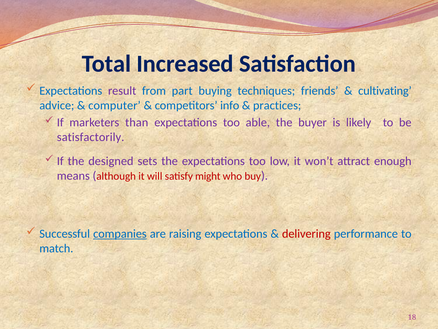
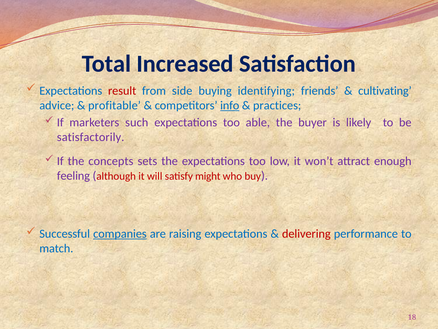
result colour: purple -> red
part: part -> side
techniques: techniques -> identifying
computer: computer -> profitable
info underline: none -> present
than: than -> such
designed: designed -> concepts
means: means -> feeling
